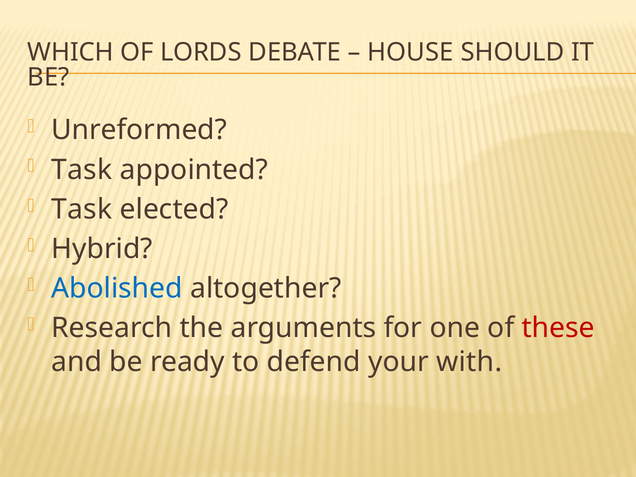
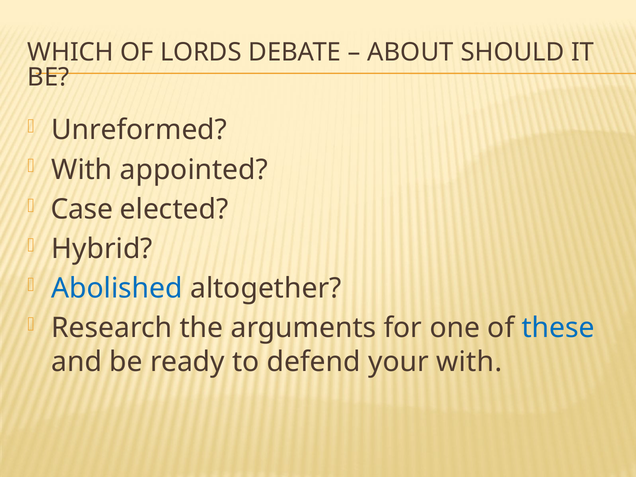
HOUSE: HOUSE -> ABOUT
Task at (82, 170): Task -> With
Task at (82, 209): Task -> Case
these colour: red -> blue
